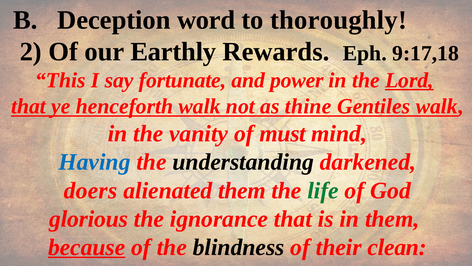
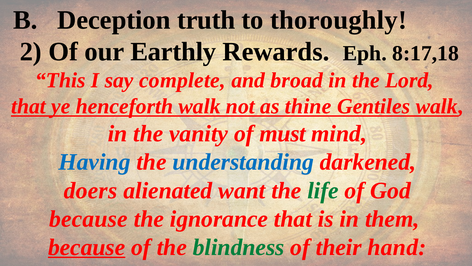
word: word -> truth
9:17,18: 9:17,18 -> 8:17,18
fortunate: fortunate -> complete
power: power -> broad
Lord underline: present -> none
understanding colour: black -> blue
alienated them: them -> want
glorious at (89, 218): glorious -> because
blindness colour: black -> green
clean: clean -> hand
